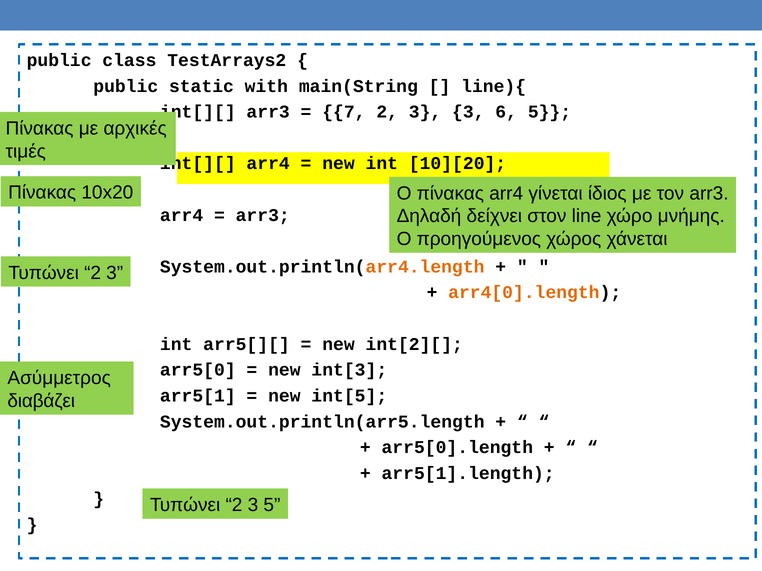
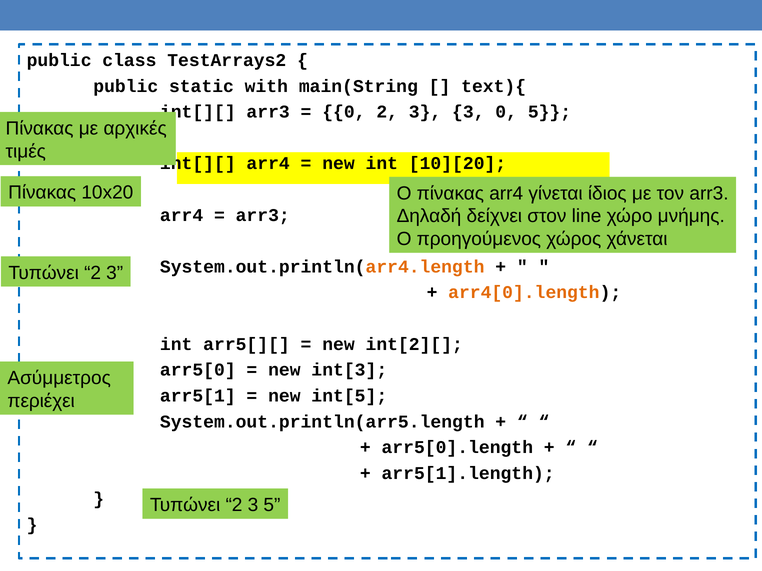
line){: line){ -> text){
7 at (344, 112): 7 -> 0
3 6: 6 -> 0
διαβάζει: διαβάζει -> περιέχει
